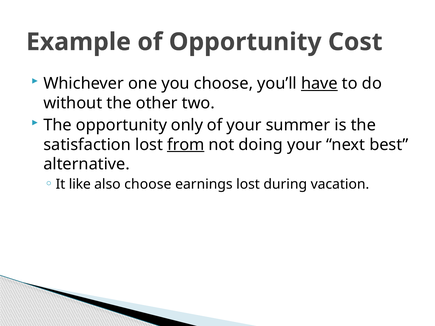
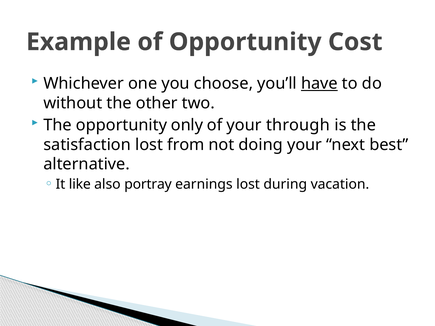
summer: summer -> through
from underline: present -> none
also choose: choose -> portray
